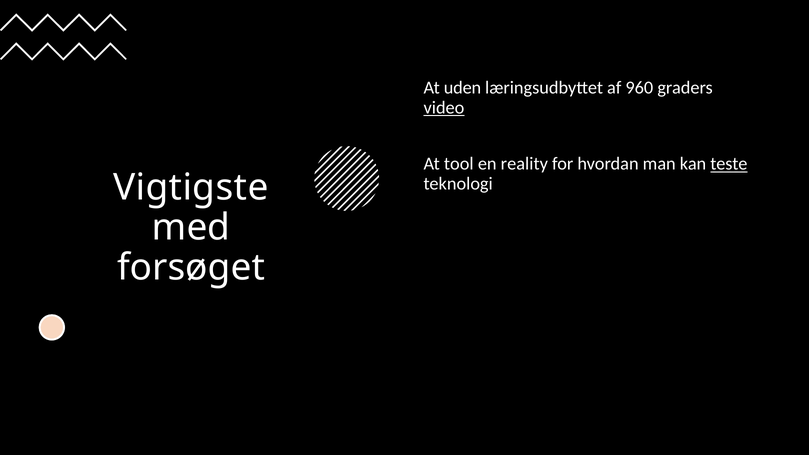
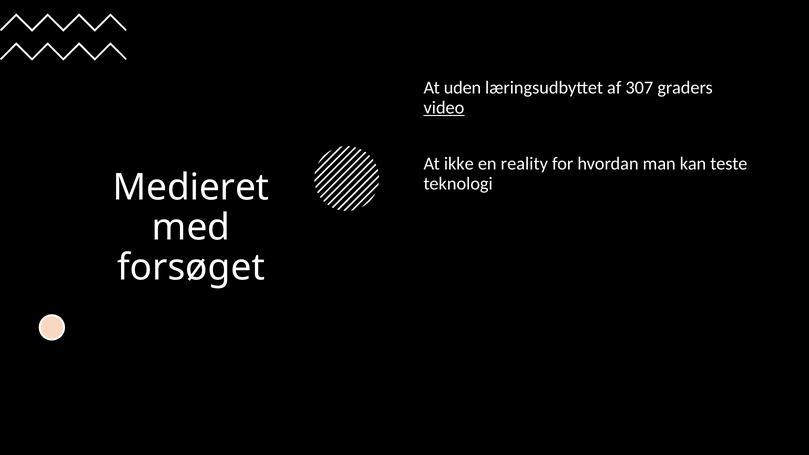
960: 960 -> 307
tool: tool -> ikke
teste underline: present -> none
Vigtigste: Vigtigste -> Medieret
